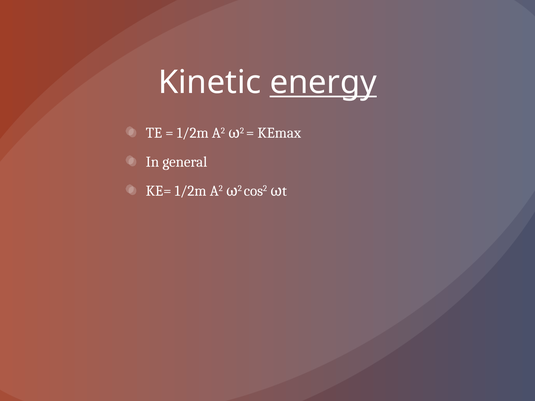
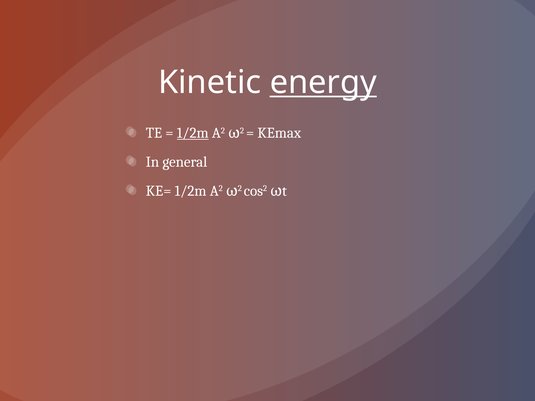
1/2m at (193, 133) underline: none -> present
